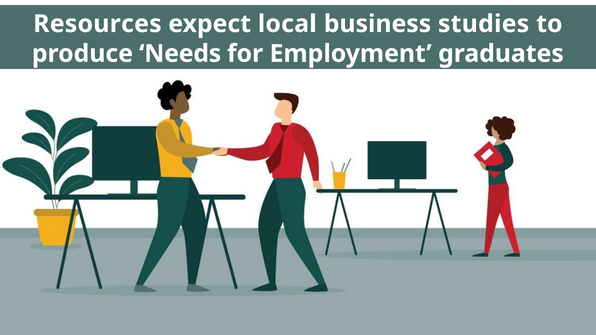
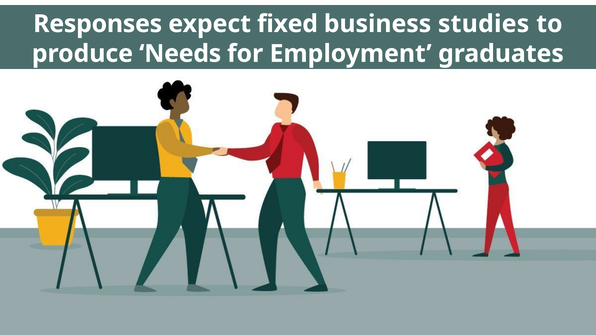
Resources: Resources -> Responses
local: local -> fixed
